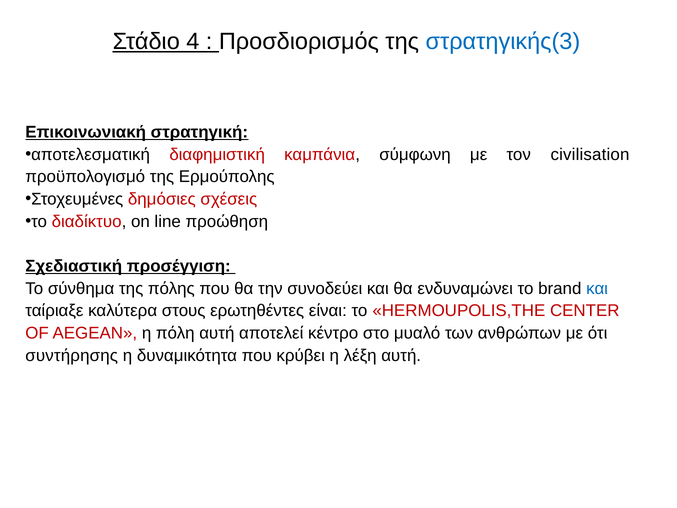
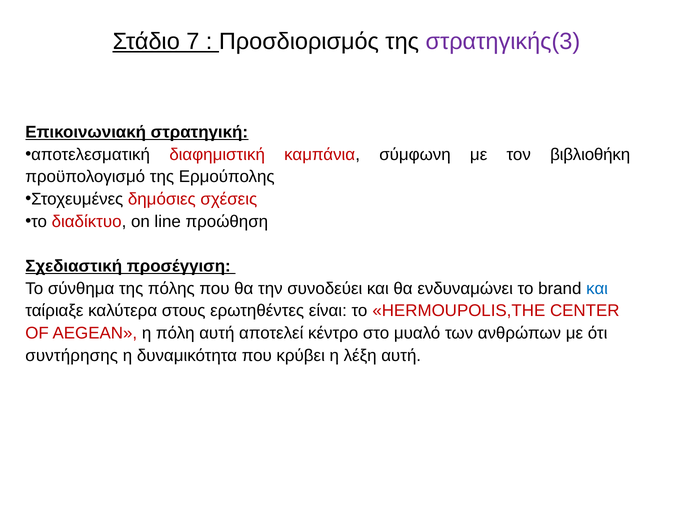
4: 4 -> 7
στρατηγικής(3 colour: blue -> purple
civilisation: civilisation -> βιβλιοθήκη
